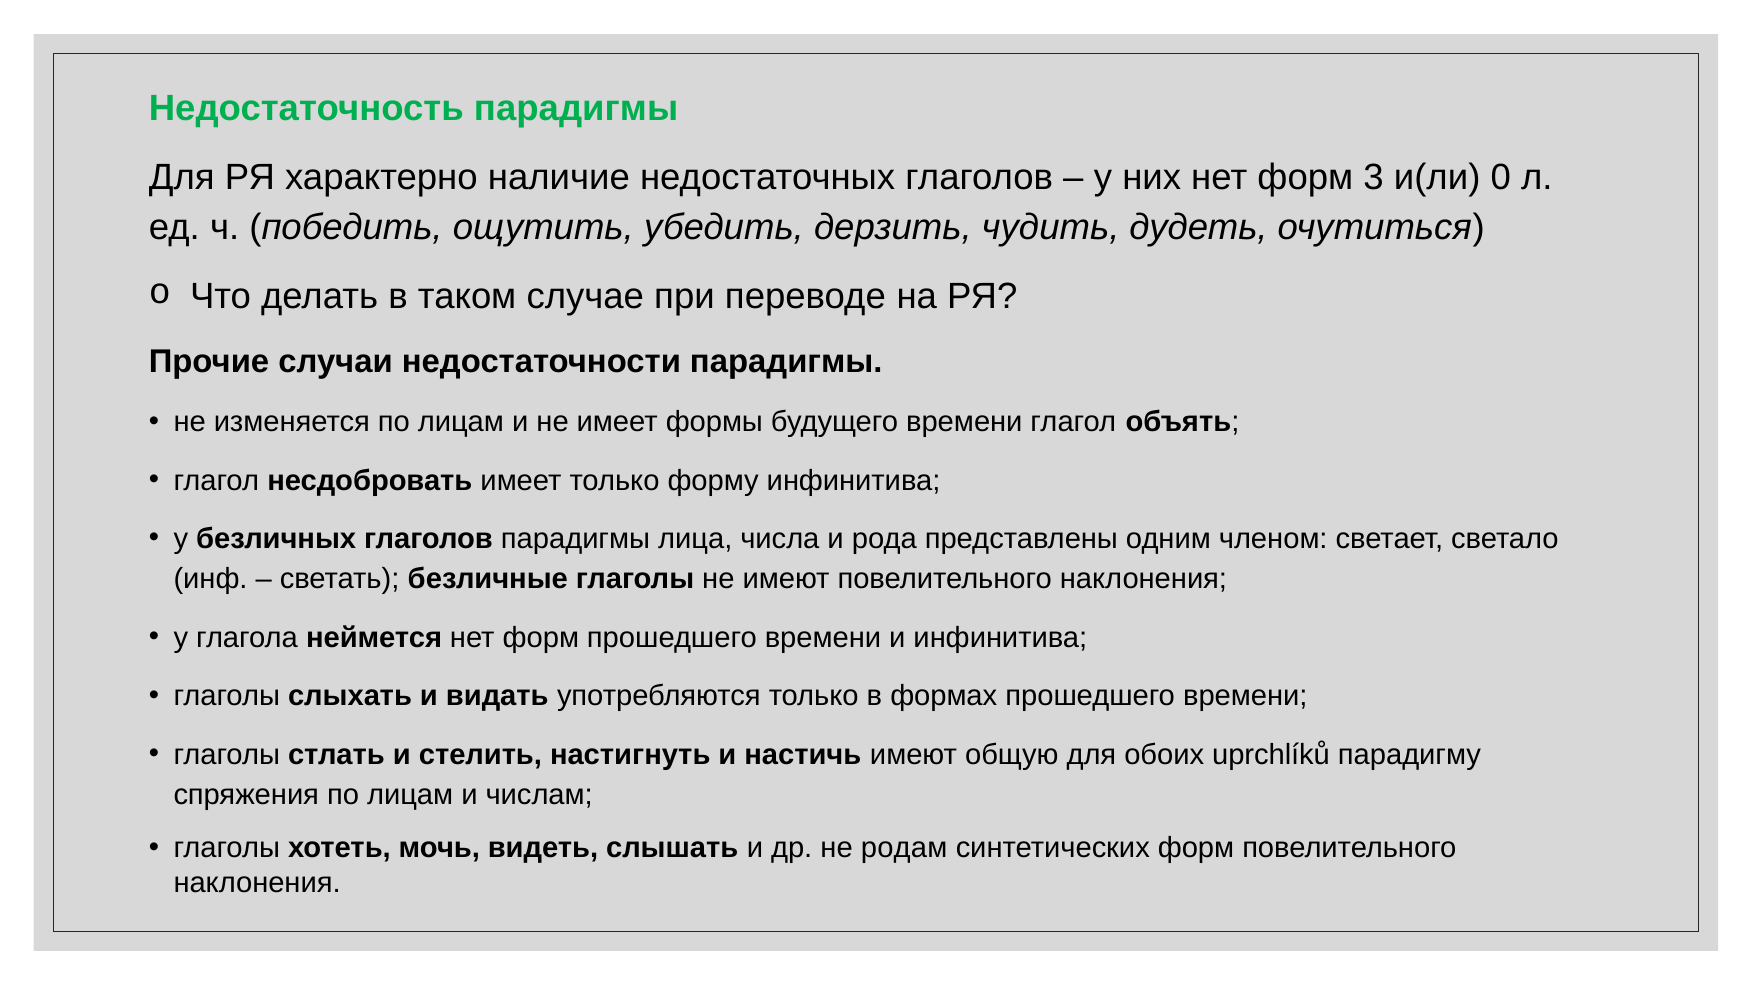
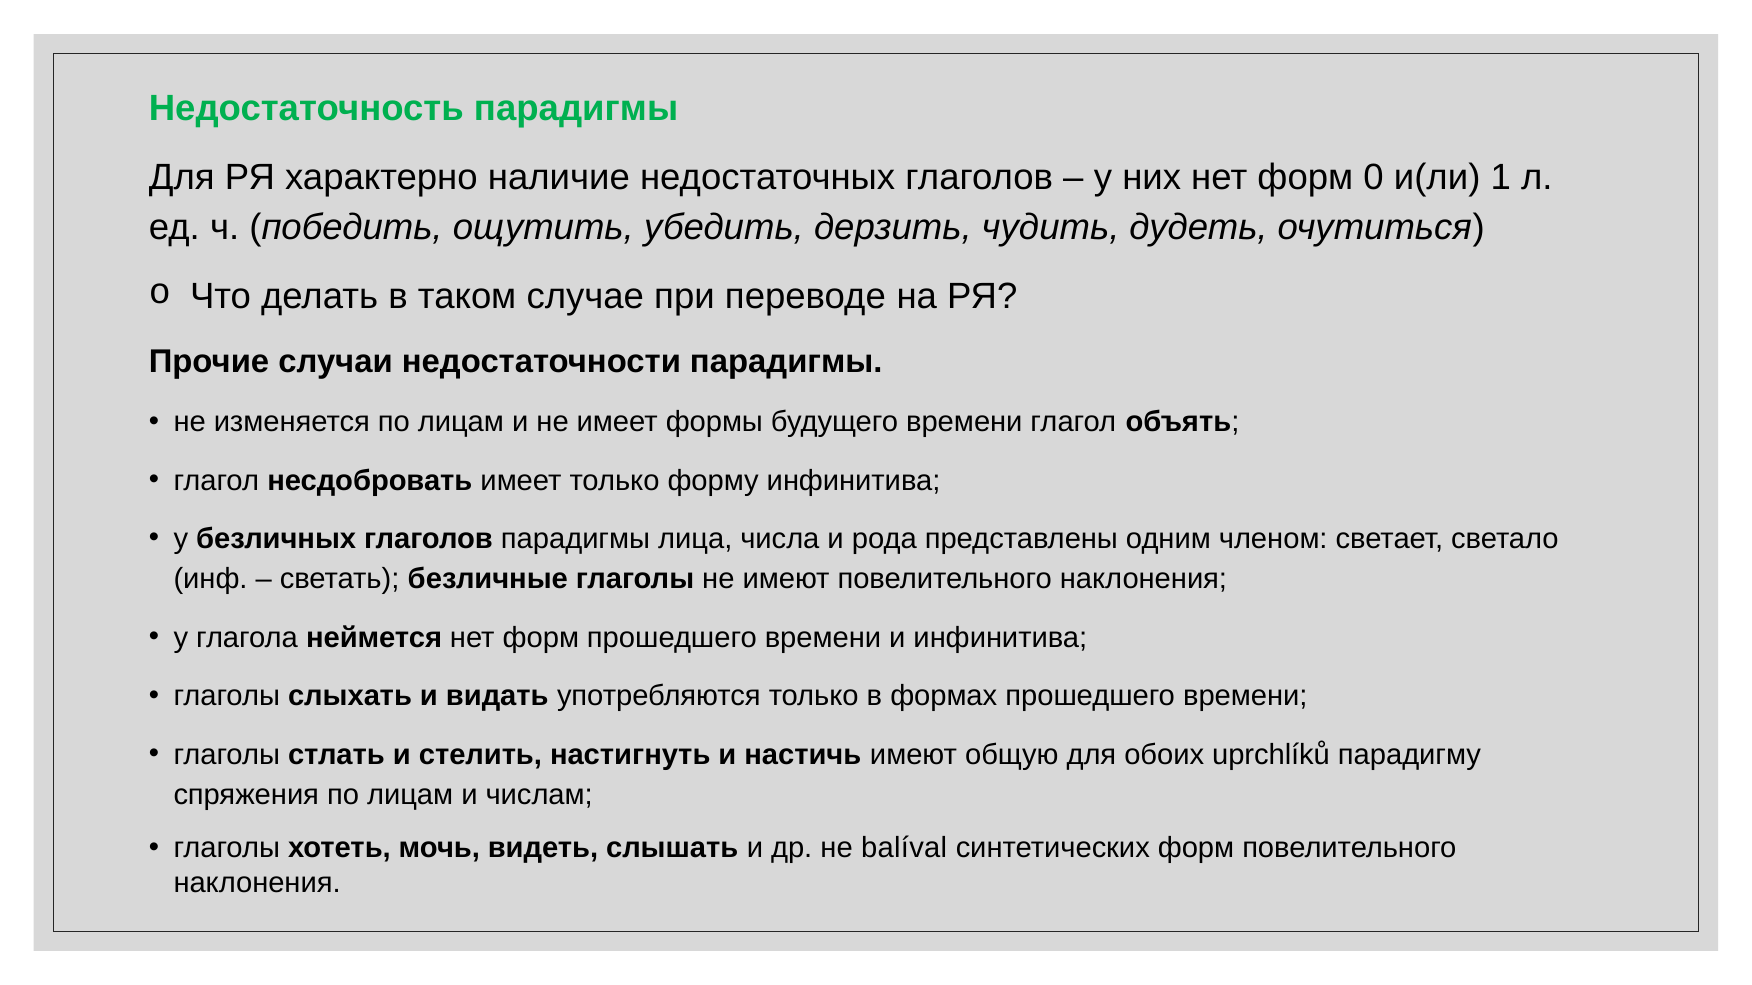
3: 3 -> 0
0: 0 -> 1
родам: родам -> balíval
